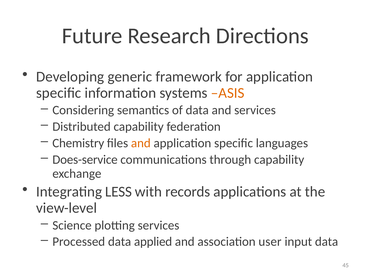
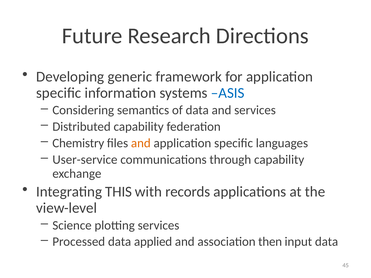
ASIS colour: orange -> blue
Does-service: Does-service -> User-service
LESS: LESS -> THIS
user: user -> then
